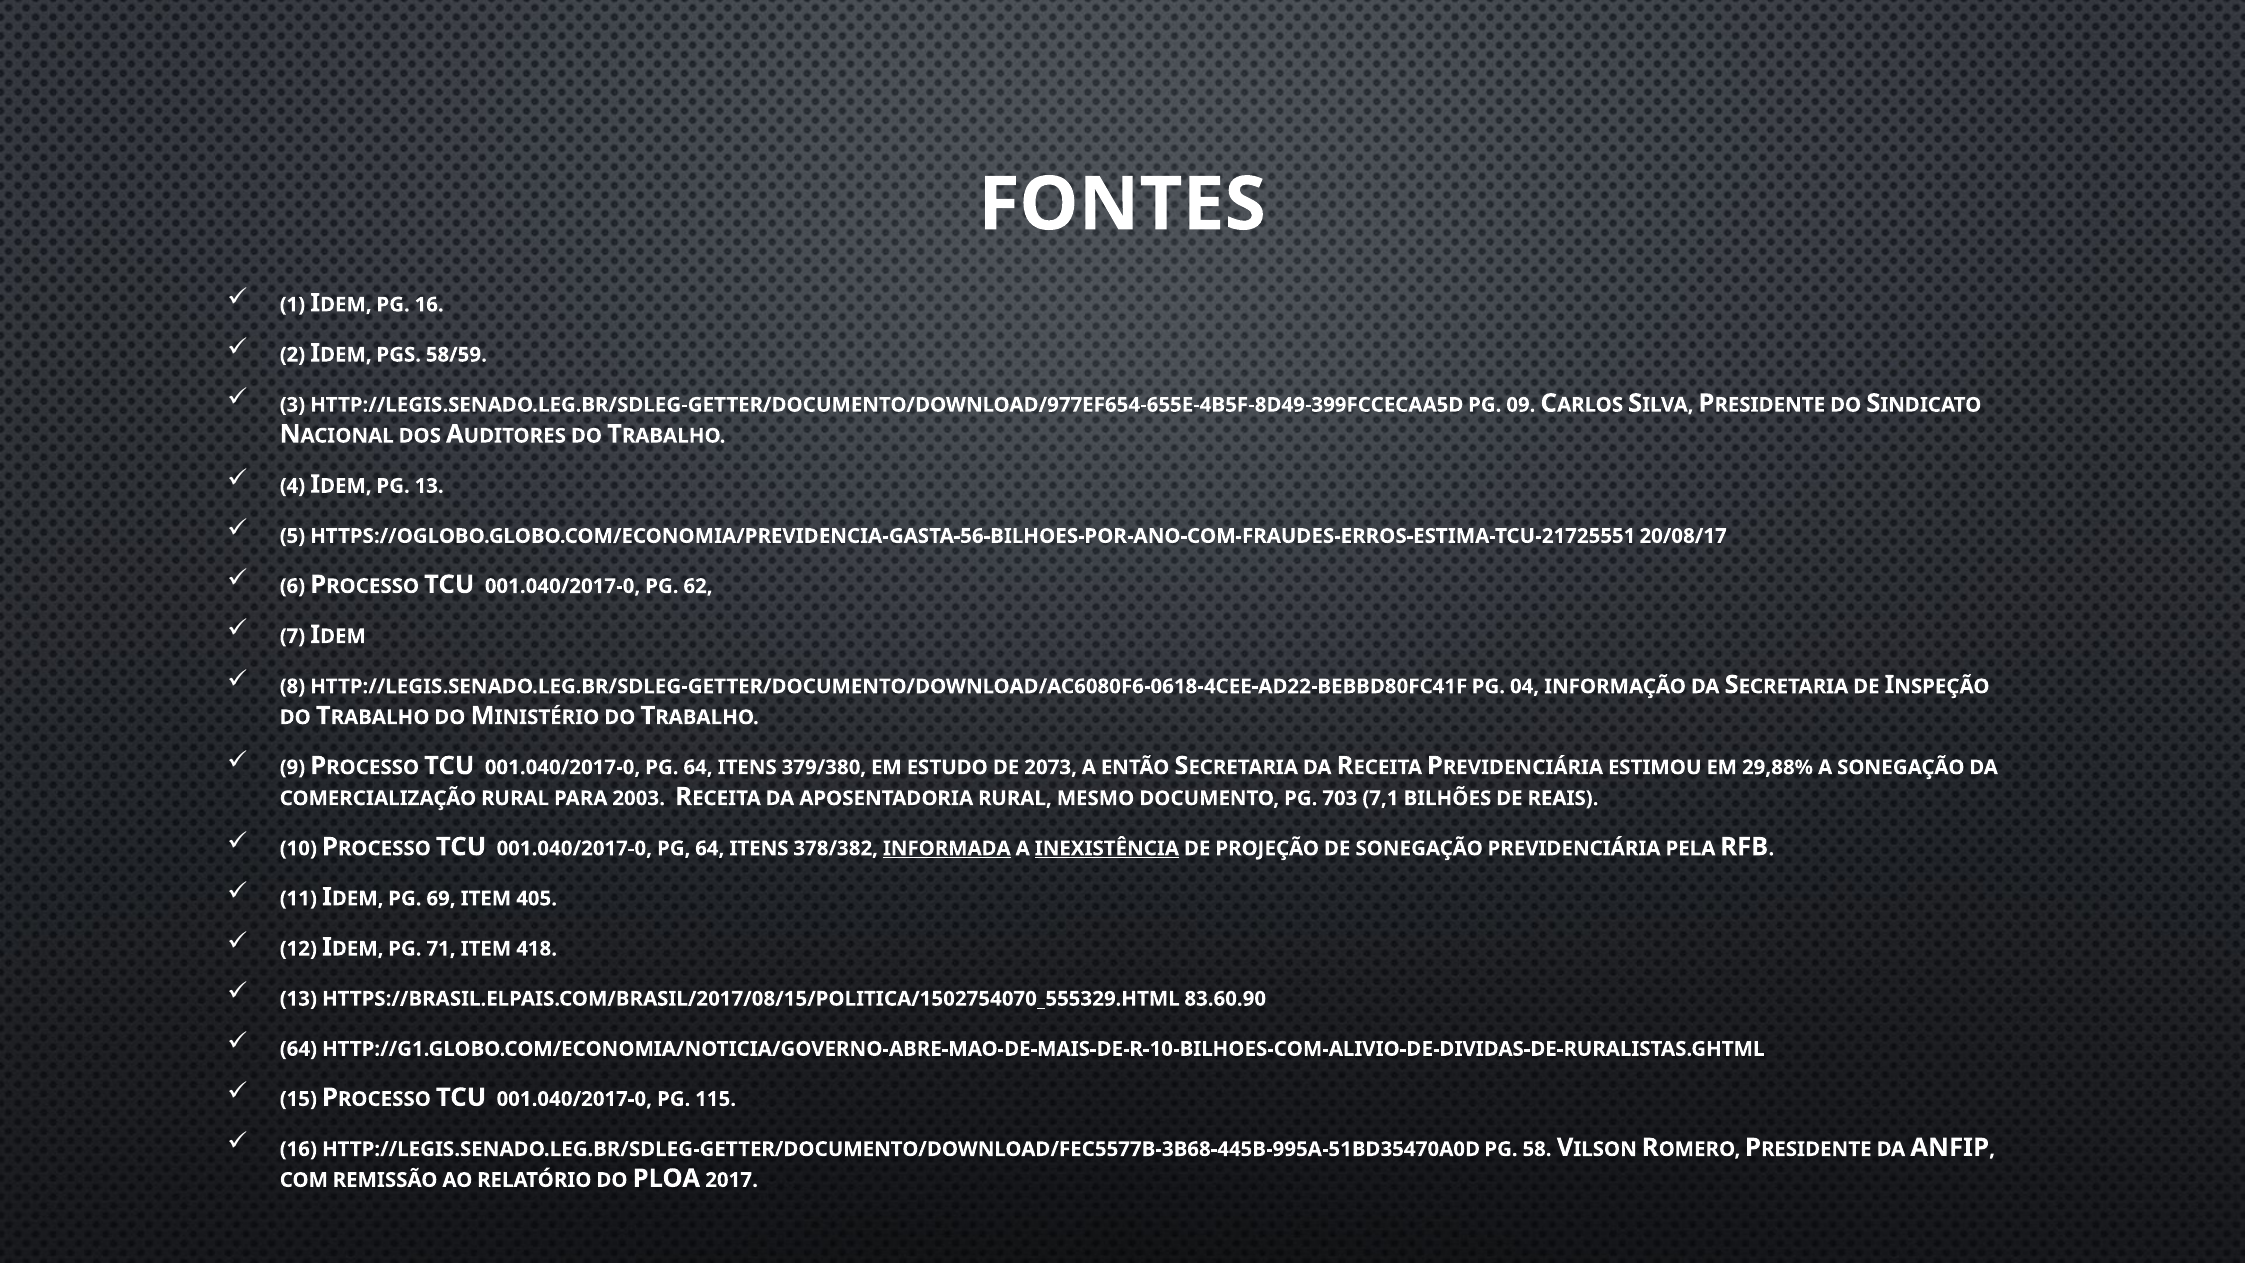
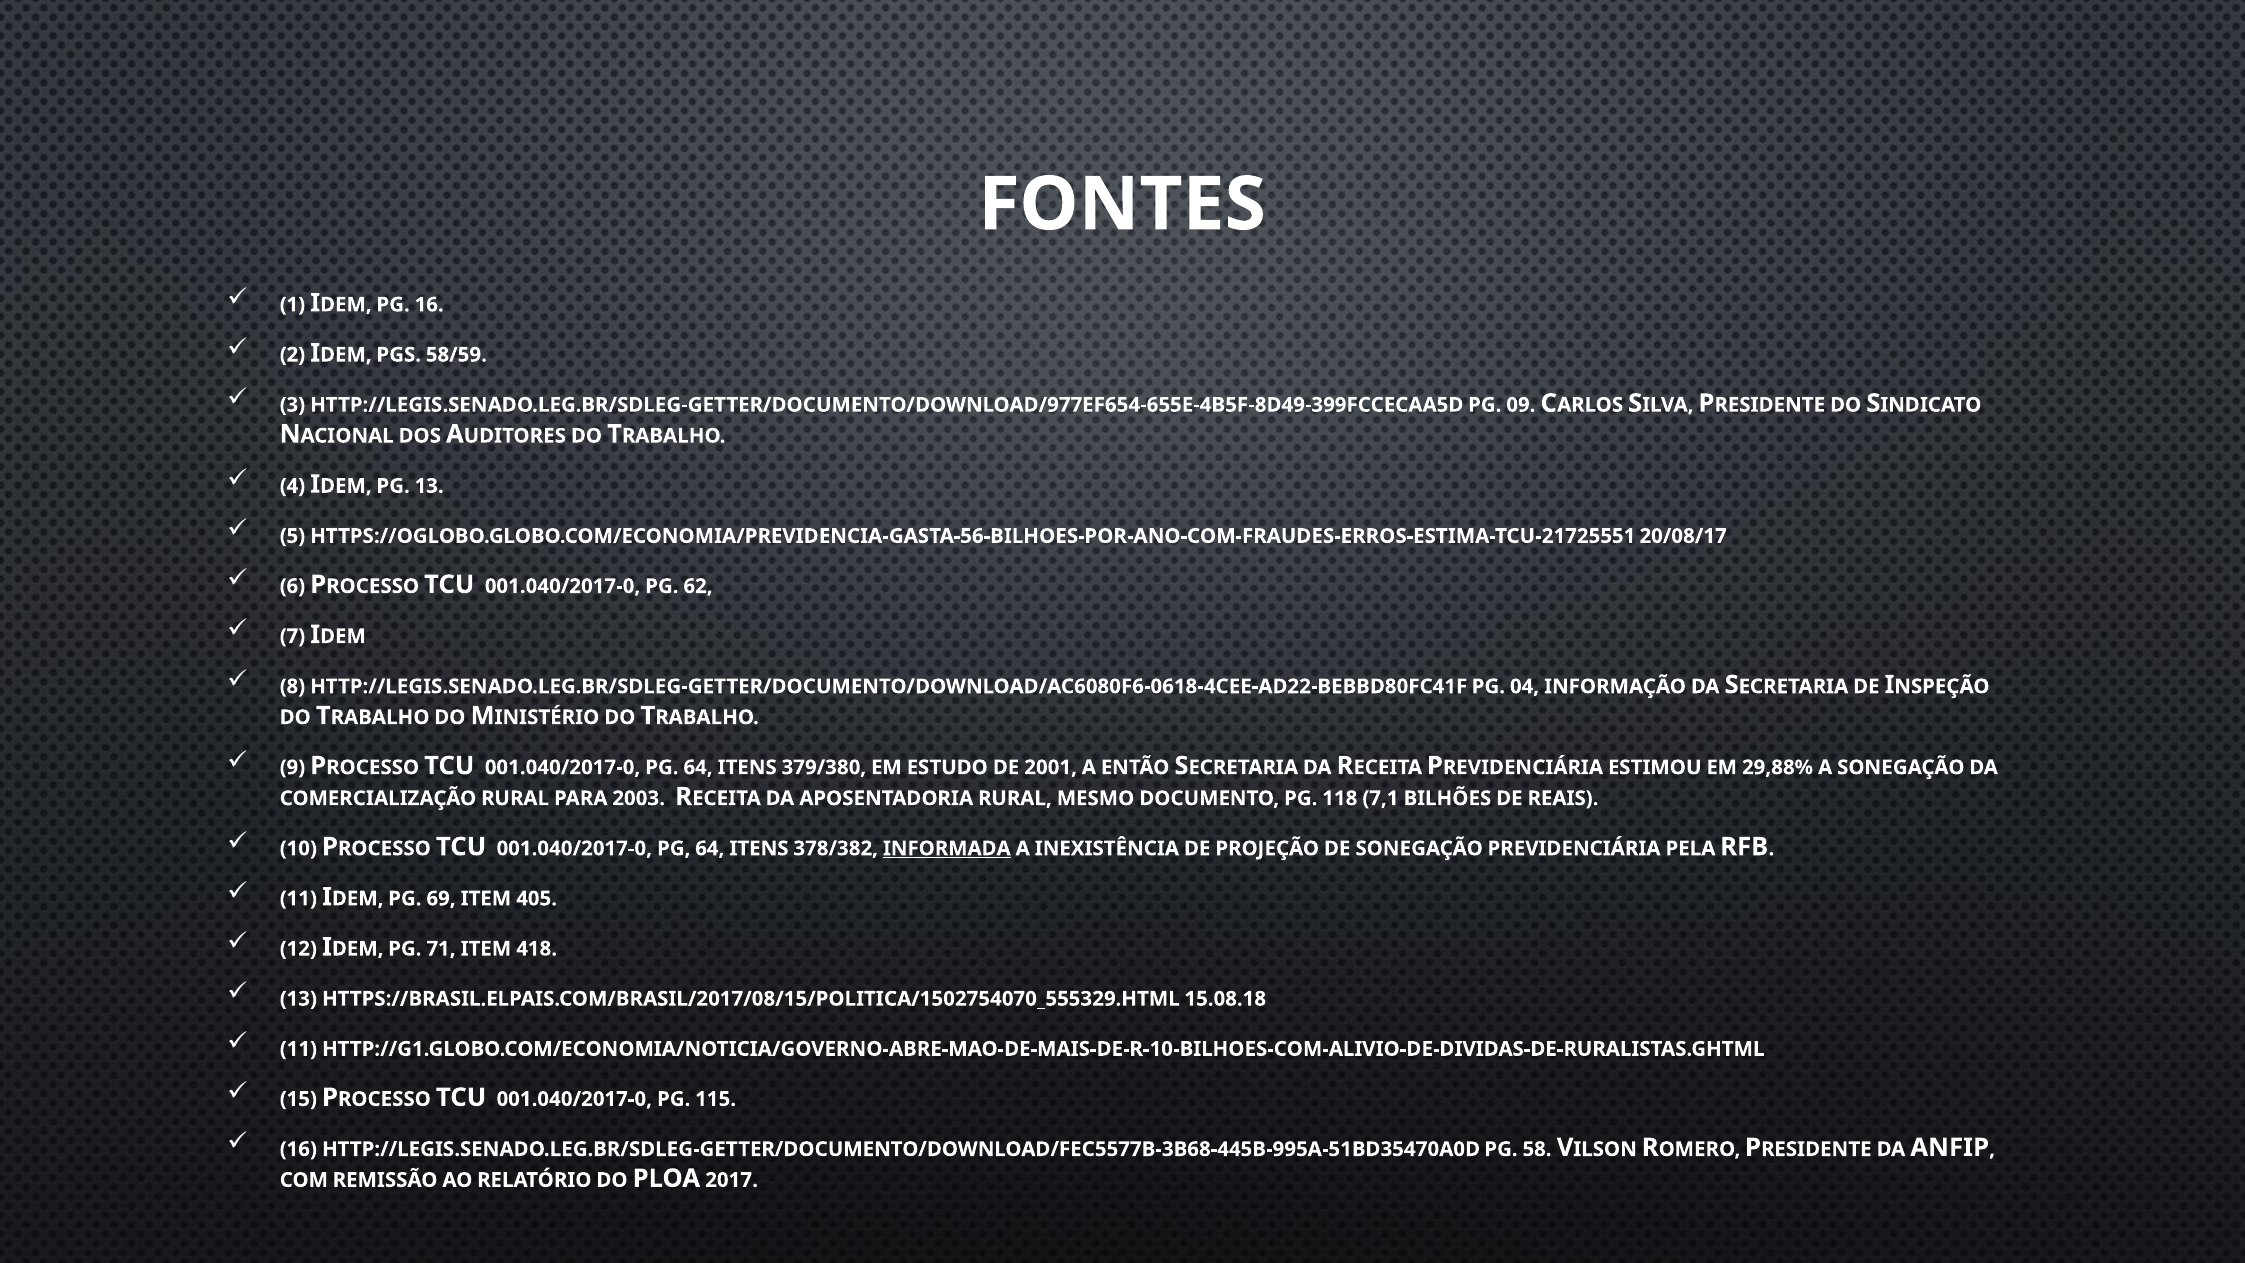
2073: 2073 -> 2001
703: 703 -> 118
INEXISTÊNCIA underline: present -> none
83.60.90: 83.60.90 -> 15.08.18
64 at (298, 1049): 64 -> 11
